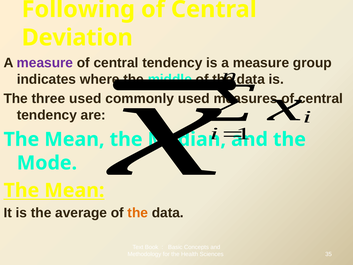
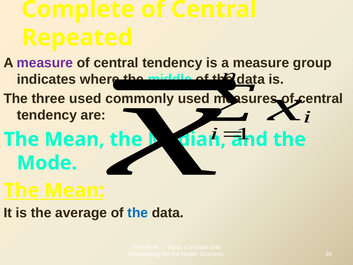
Following: Following -> Complete
Deviation: Deviation -> Repeated
the at (138, 213) colour: orange -> blue
